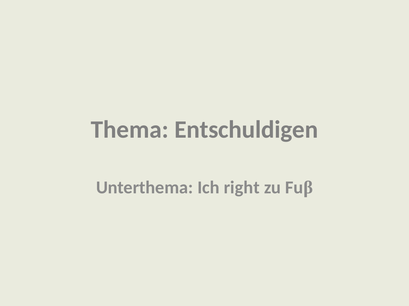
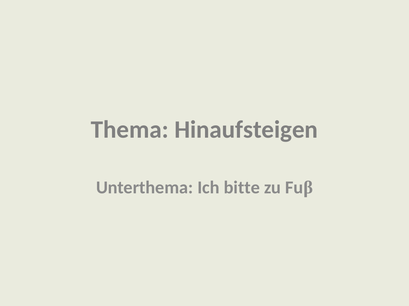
Entschuldigen: Entschuldigen -> Hinaufsteigen
right: right -> bitte
